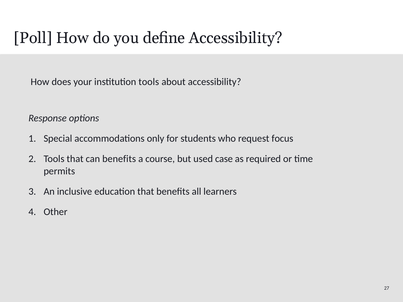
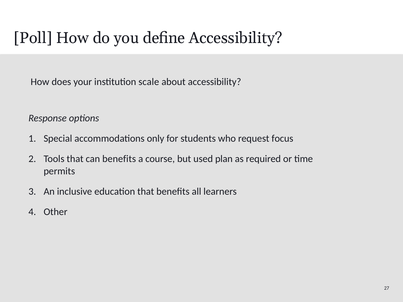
institution tools: tools -> scale
case: case -> plan
